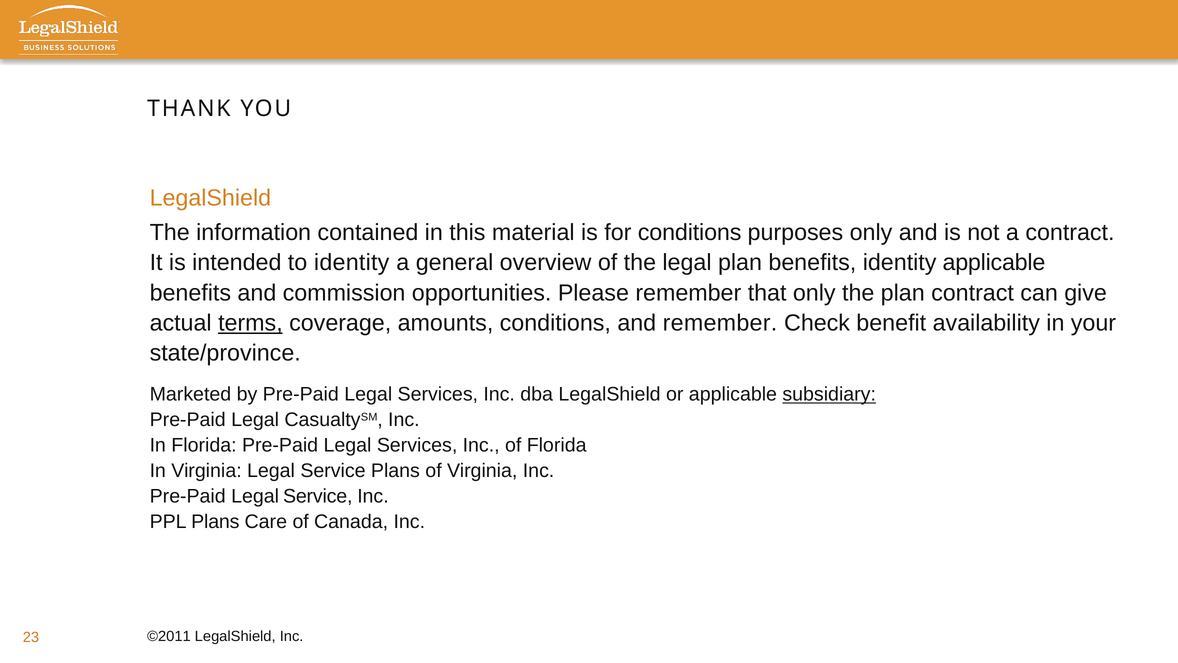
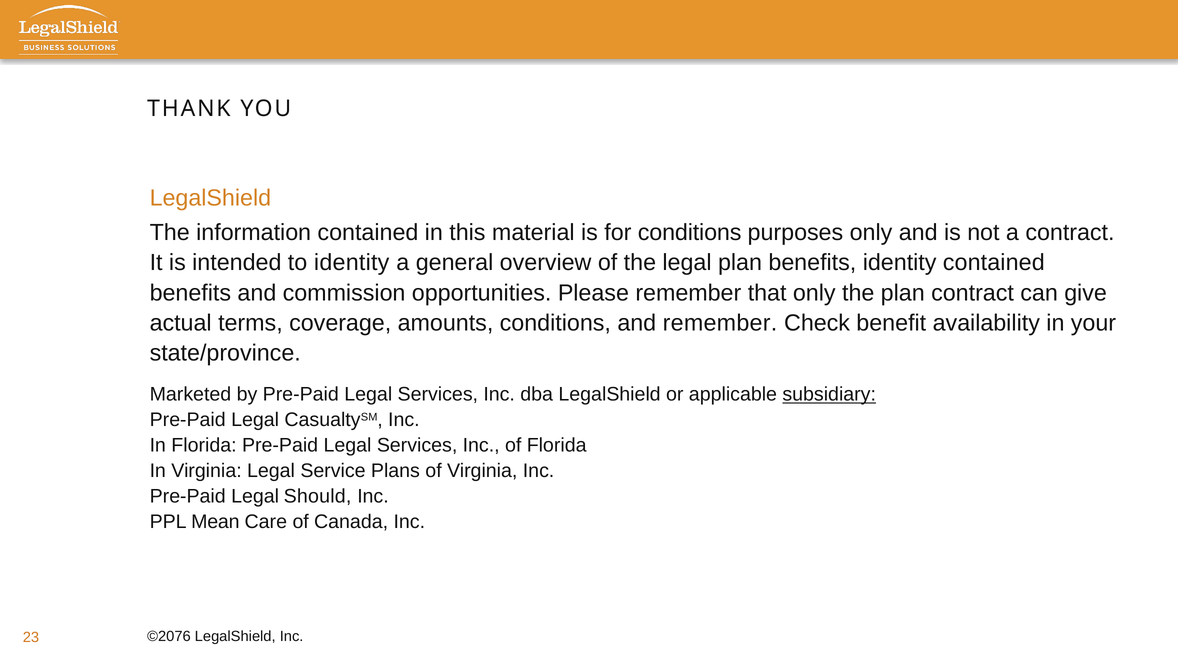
identity applicable: applicable -> contained
terms underline: present -> none
Pre-Paid Legal Service: Service -> Should
PPL Plans: Plans -> Mean
©2011: ©2011 -> ©2076
